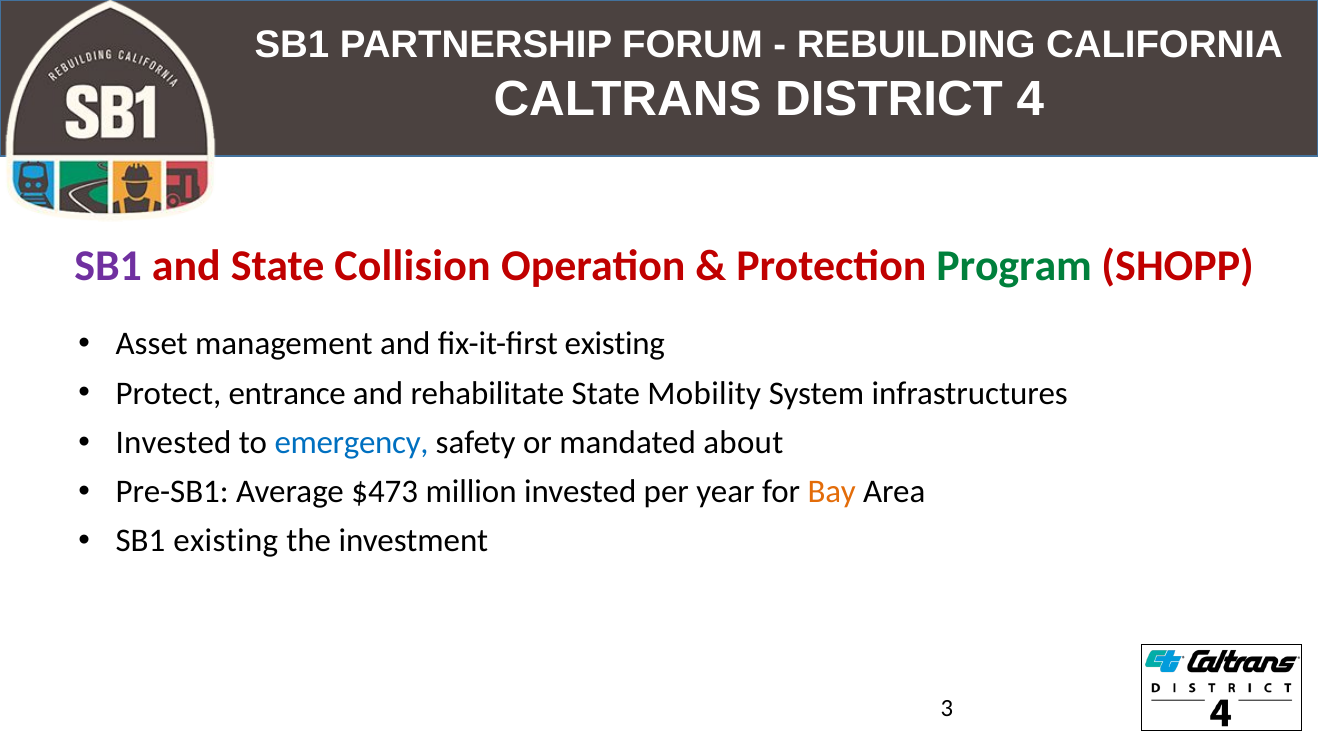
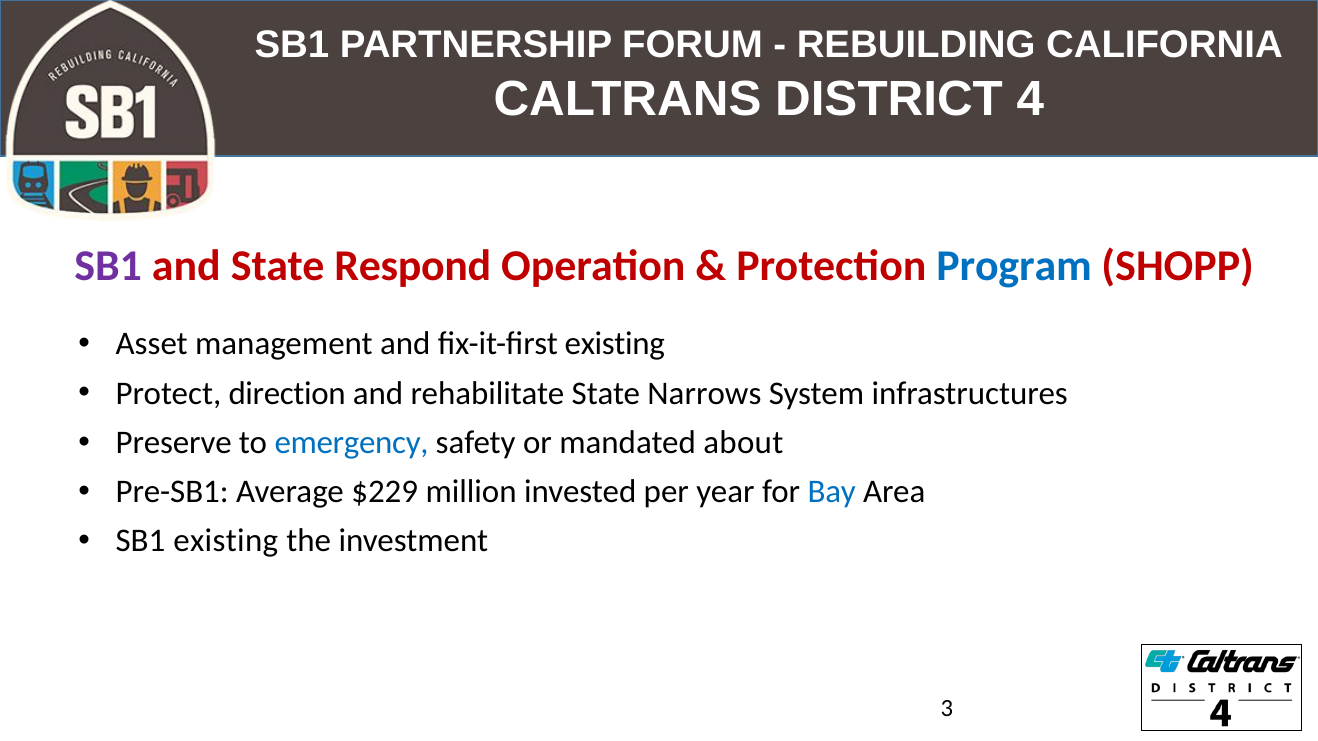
Collision: Collision -> Respond
Program colour: green -> blue
entrance: entrance -> direction
Mobility: Mobility -> Narrows
Invested at (174, 443): Invested -> Preserve
$473: $473 -> $229
Bay colour: orange -> blue
